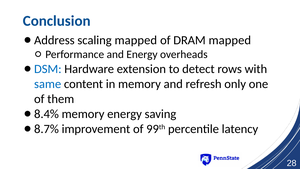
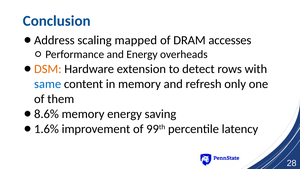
DRAM mapped: mapped -> accesses
DSM colour: blue -> orange
8.4%: 8.4% -> 8.6%
8.7%: 8.7% -> 1.6%
